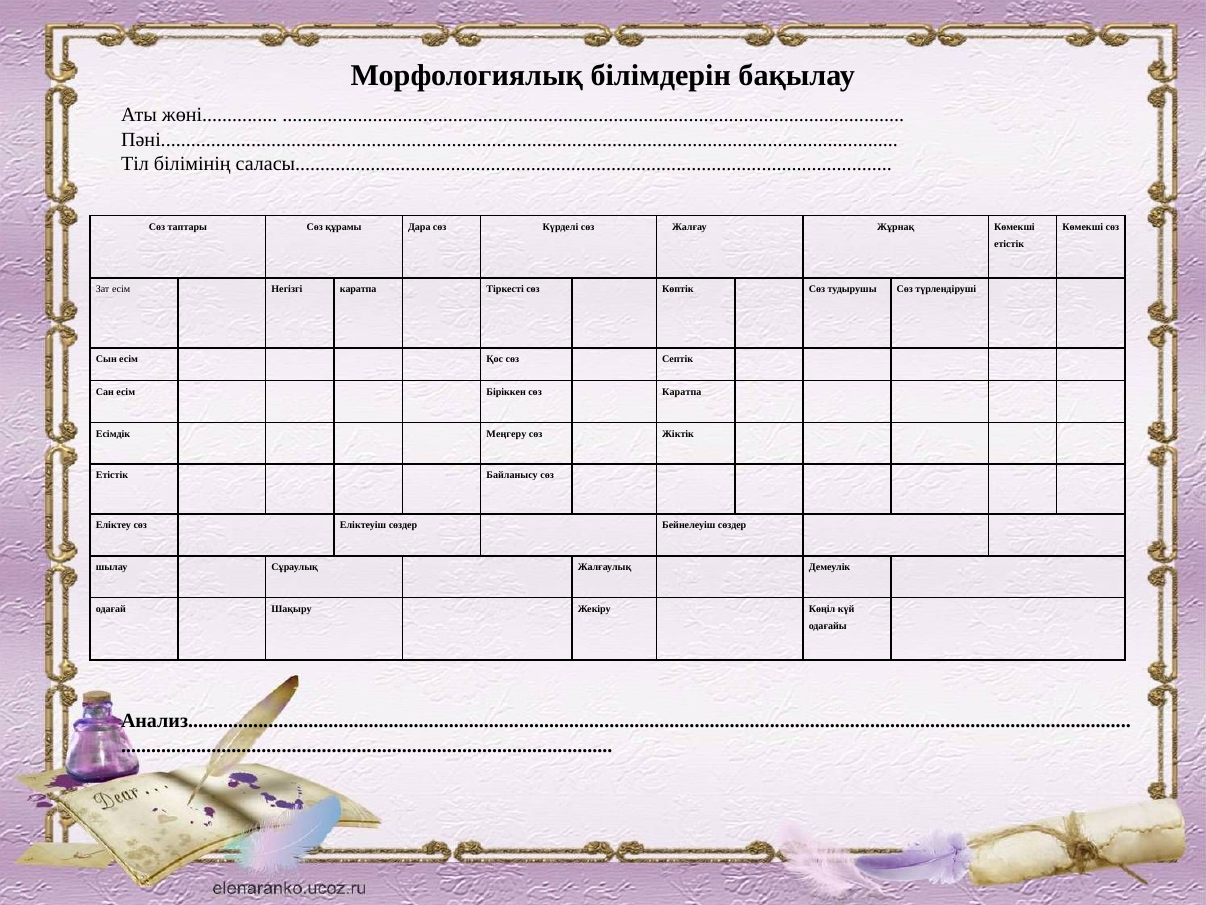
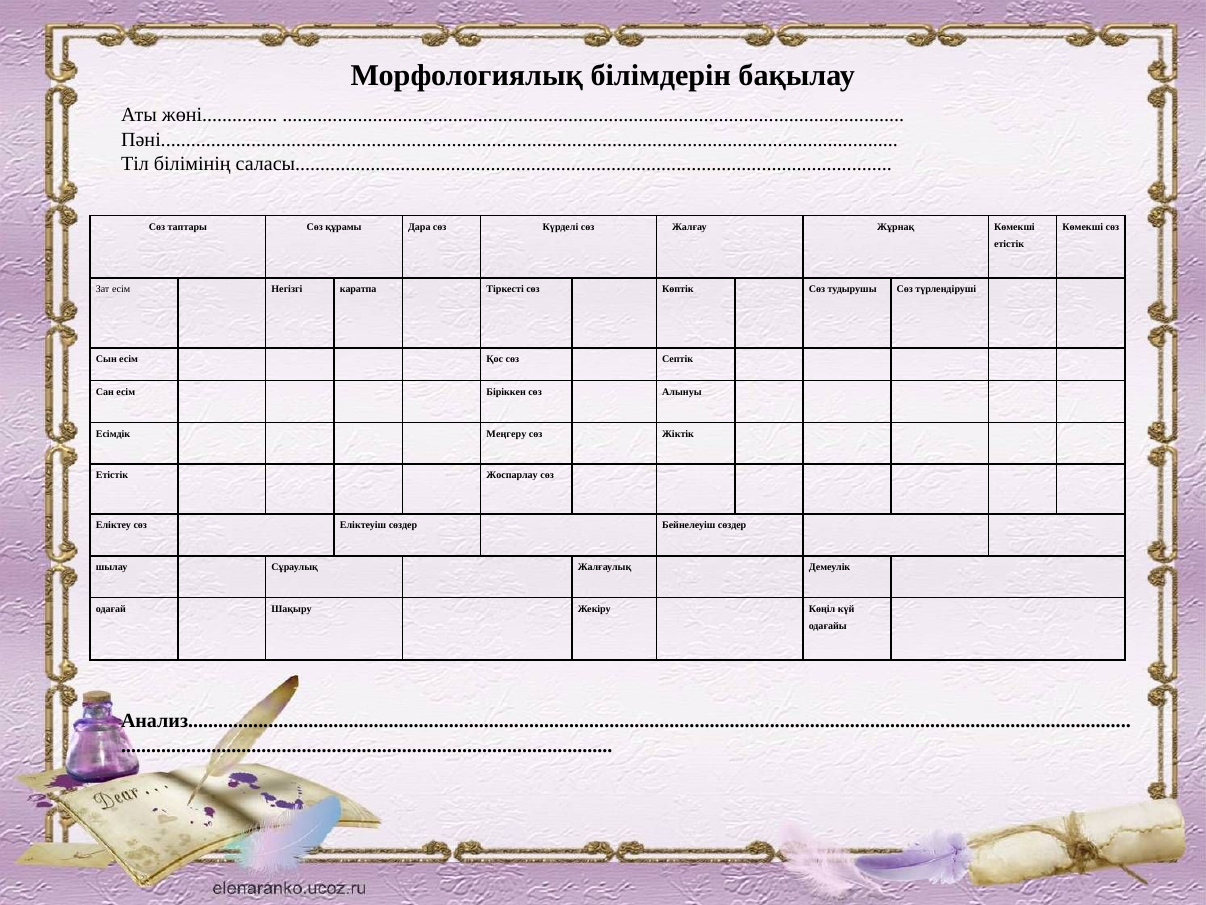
сөз Каратпа: Каратпа -> Алынуы
Байланысу: Байланысу -> Жоспарлау
